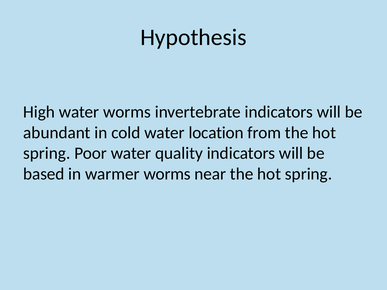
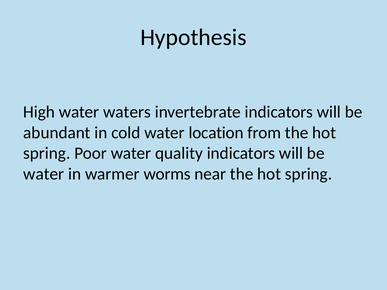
water worms: worms -> waters
based at (44, 174): based -> water
